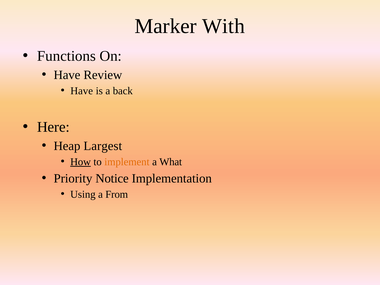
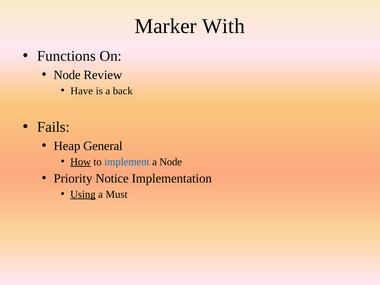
Have at (67, 75): Have -> Node
Here: Here -> Fails
Largest: Largest -> General
implement colour: orange -> blue
a What: What -> Node
Using underline: none -> present
From: From -> Must
